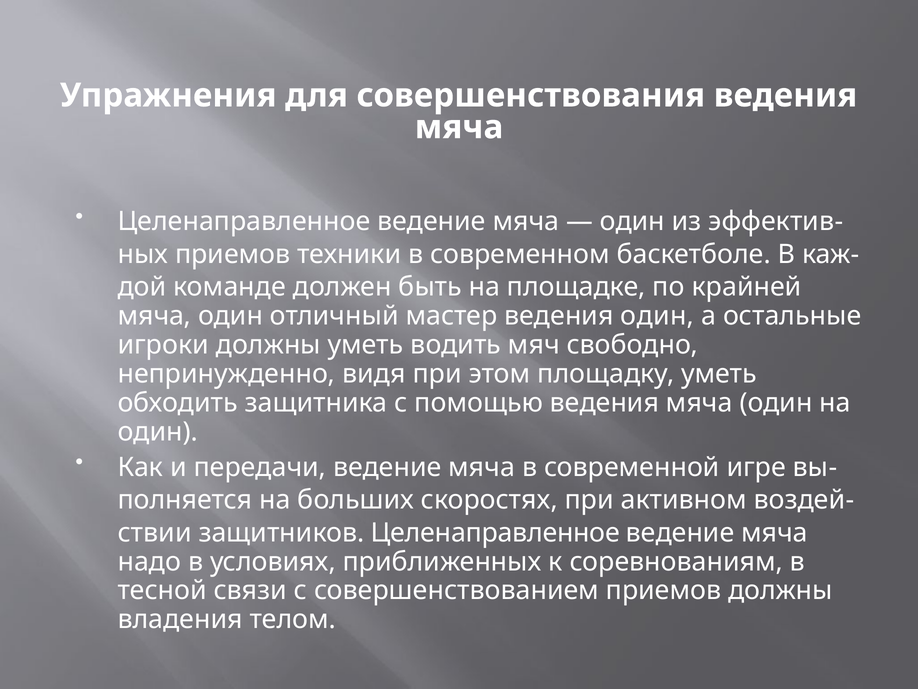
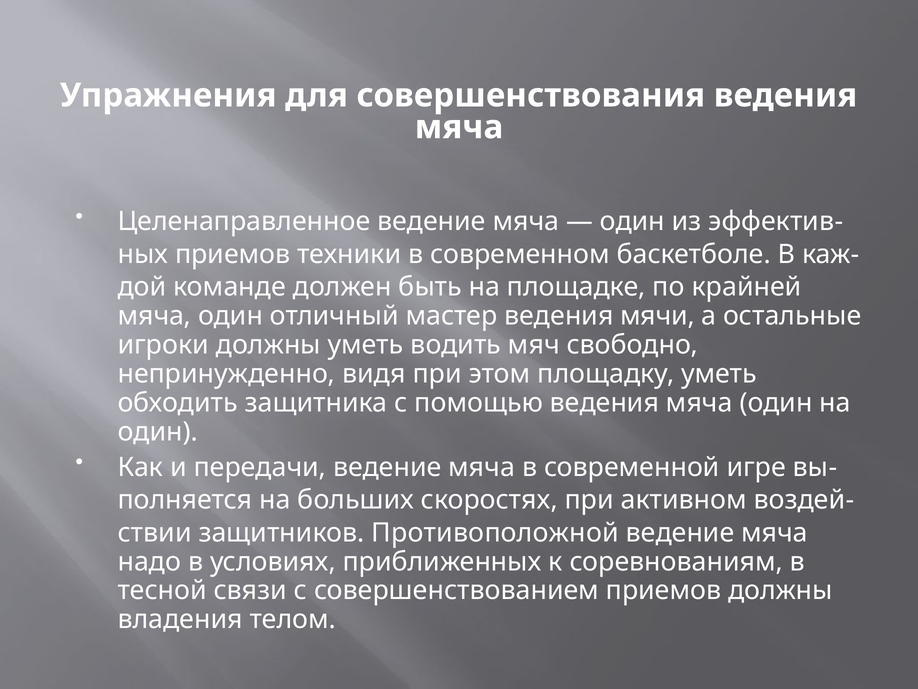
ведения один: один -> мячи
защитников Целенаправленное: Целенаправленное -> Противоположной
